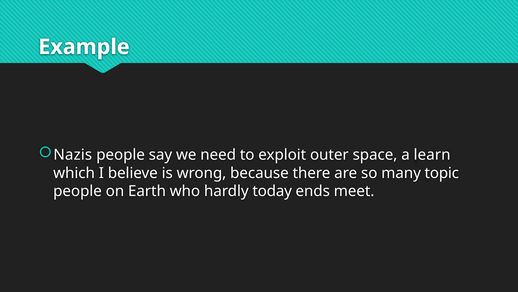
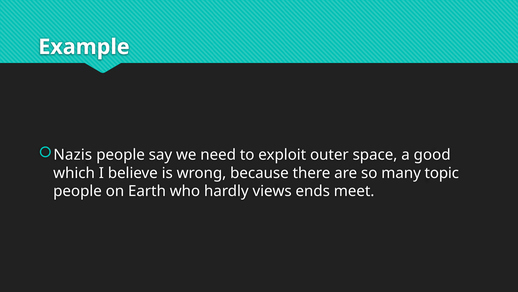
learn: learn -> good
today: today -> views
